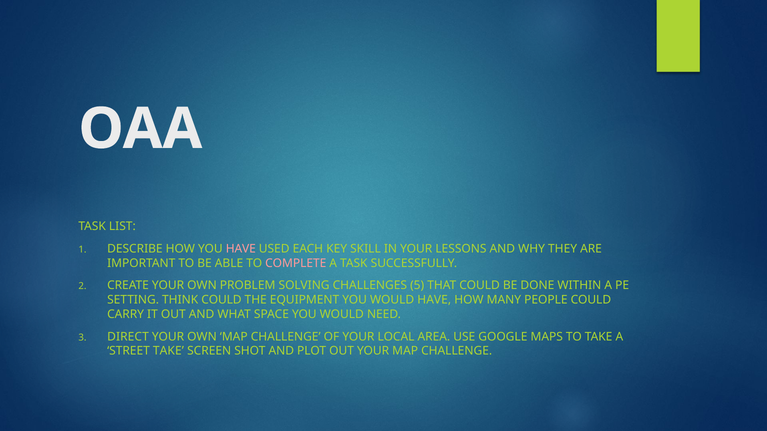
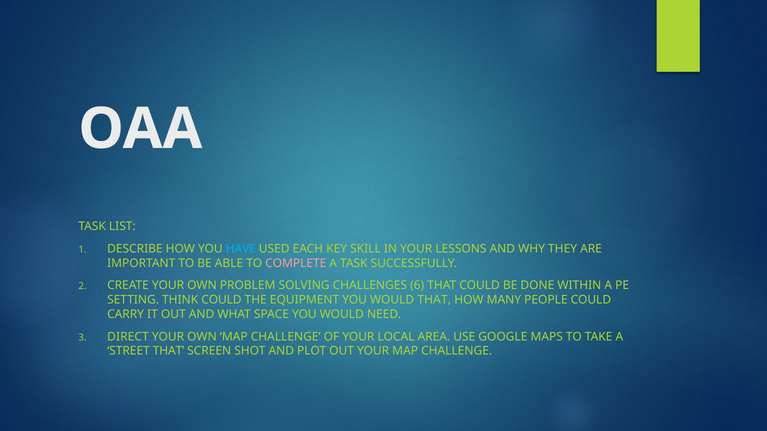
HAVE at (241, 249) colour: pink -> light blue
5: 5 -> 6
WOULD HAVE: HAVE -> THAT
STREET TAKE: TAKE -> THAT
